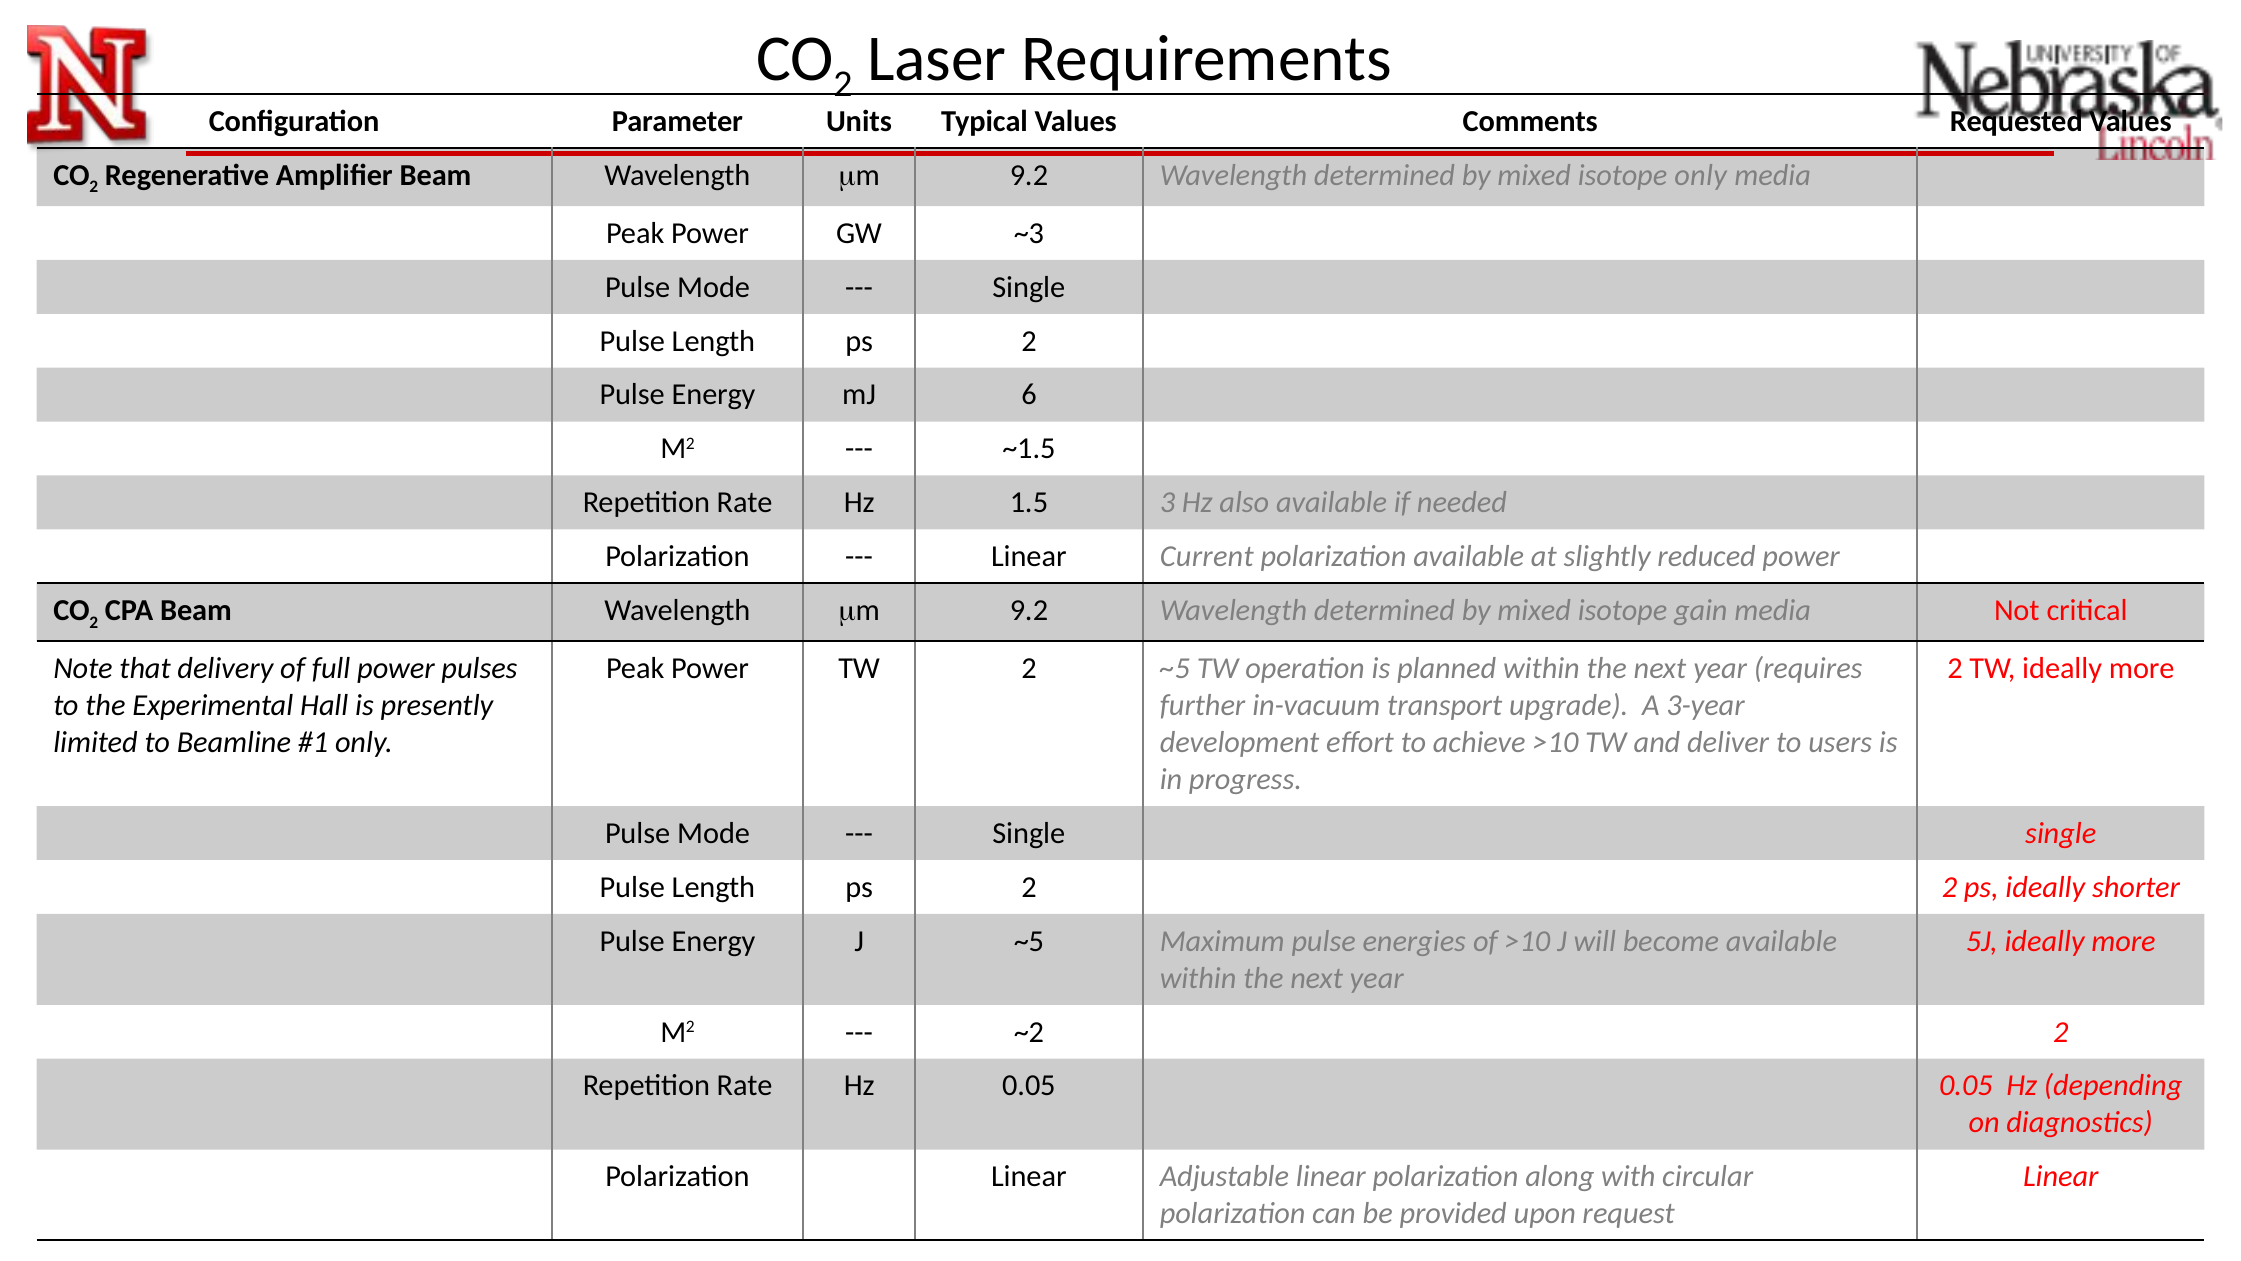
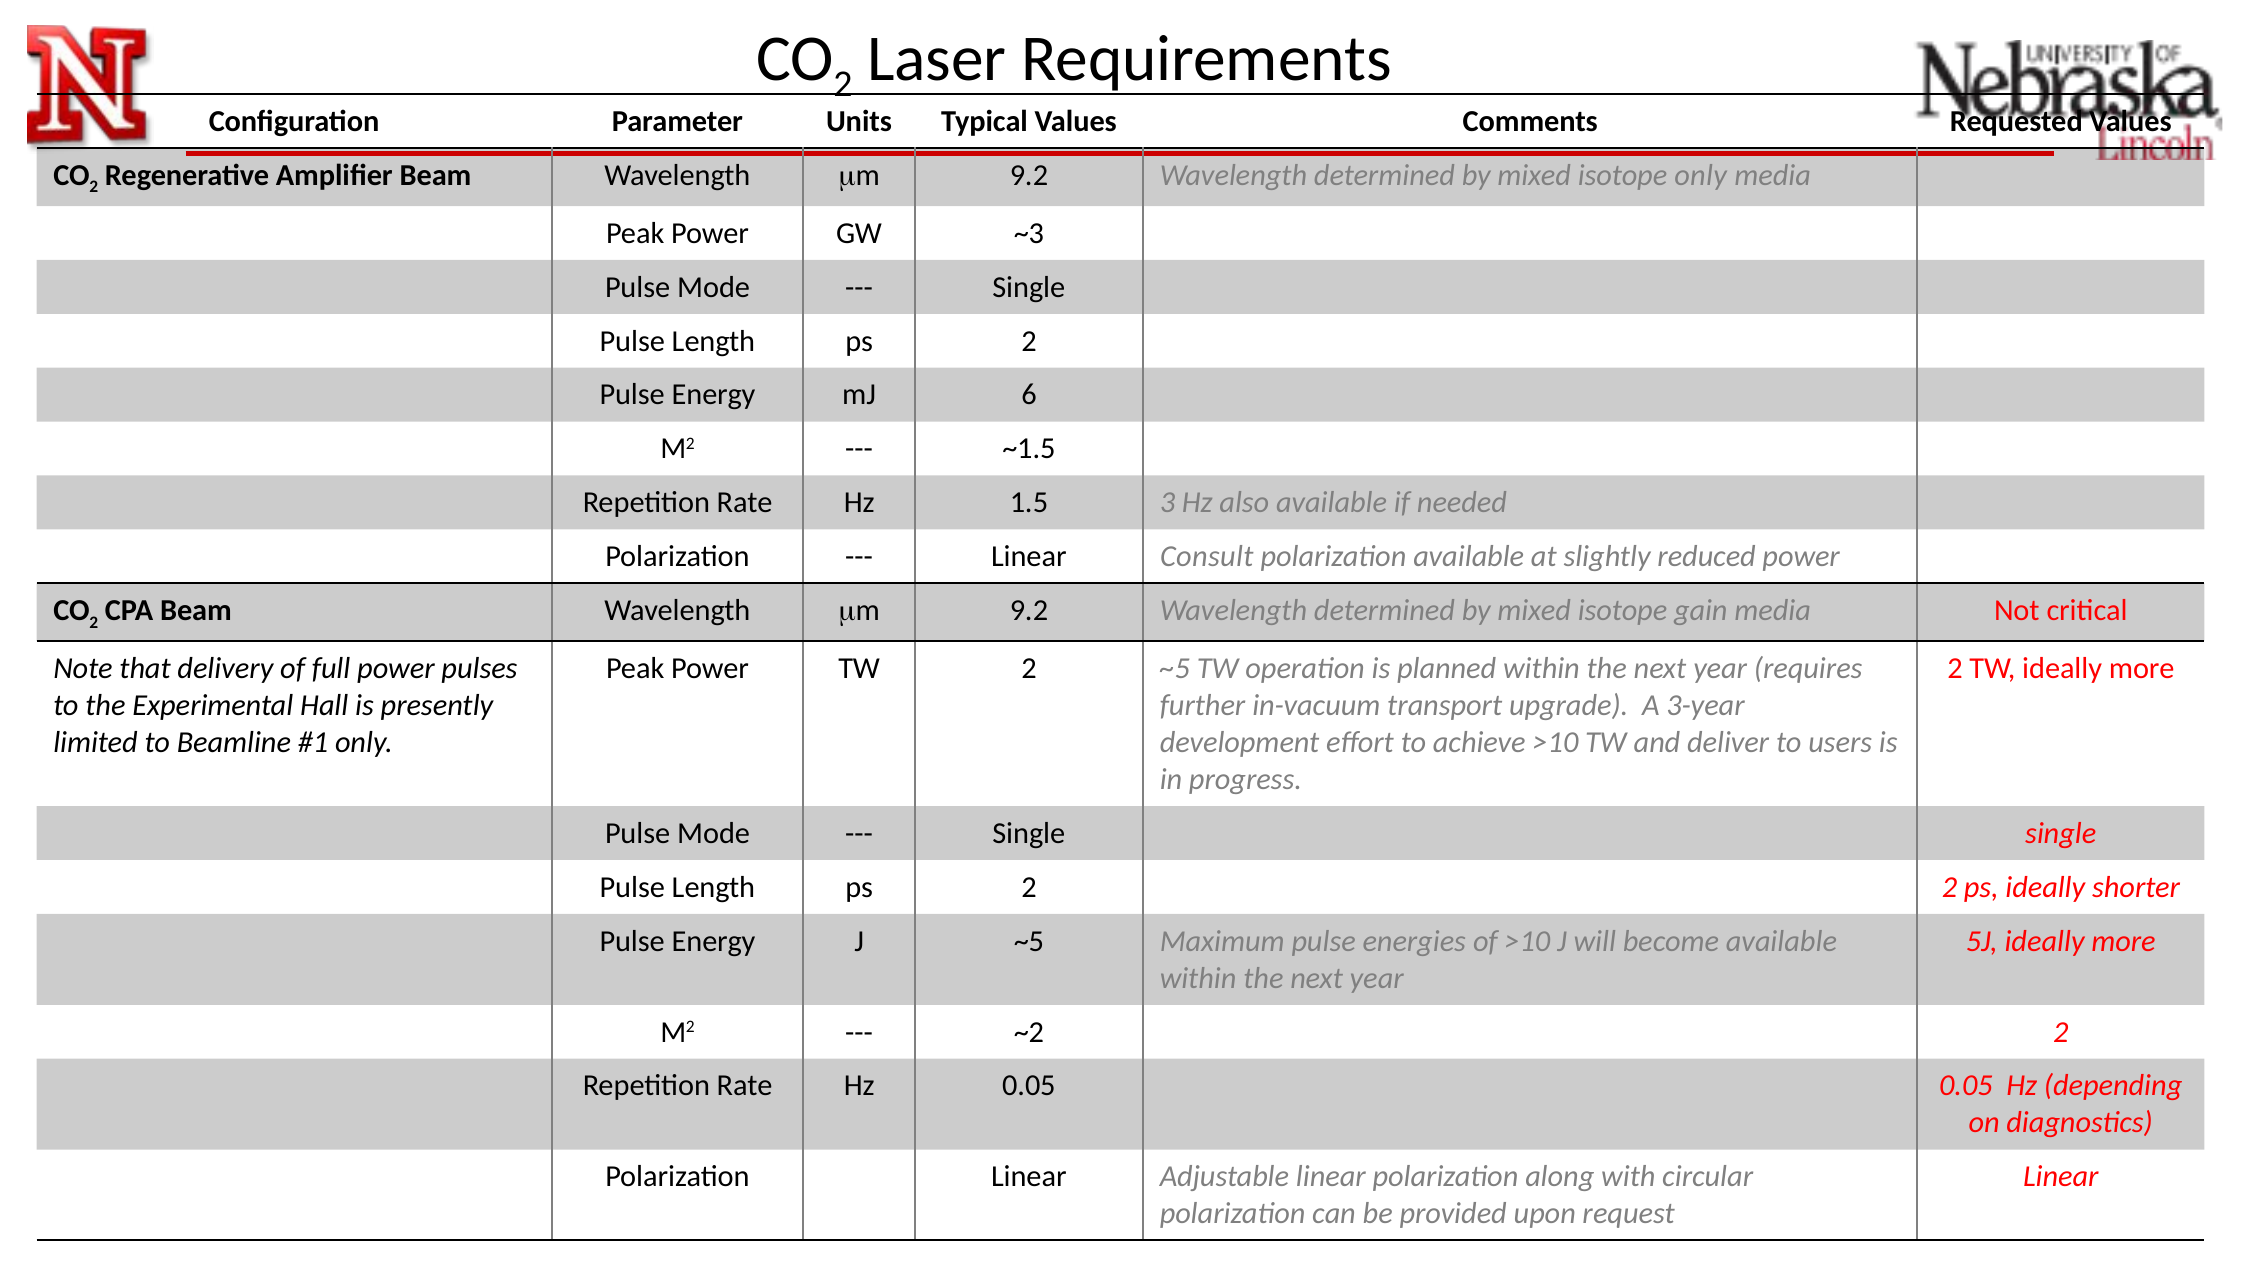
Current: Current -> Consult
